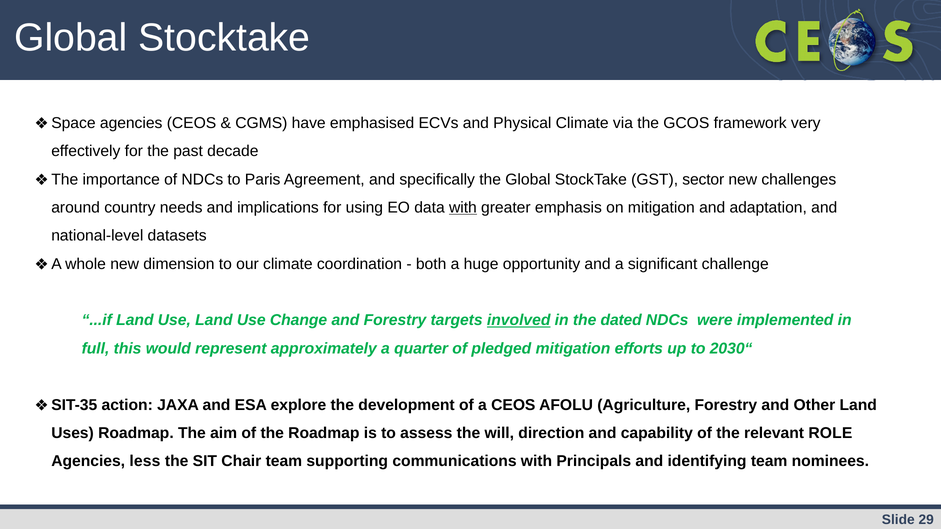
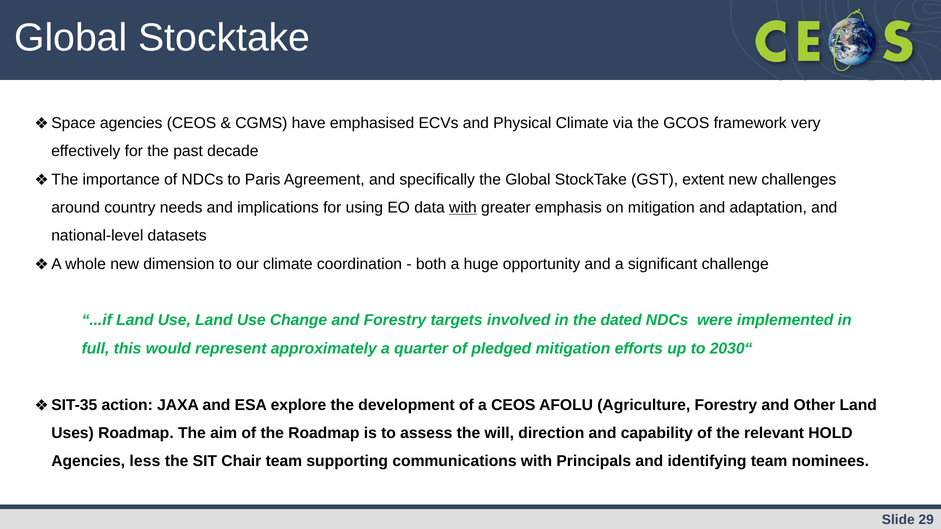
sector: sector -> extent
involved underline: present -> none
ROLE: ROLE -> HOLD
